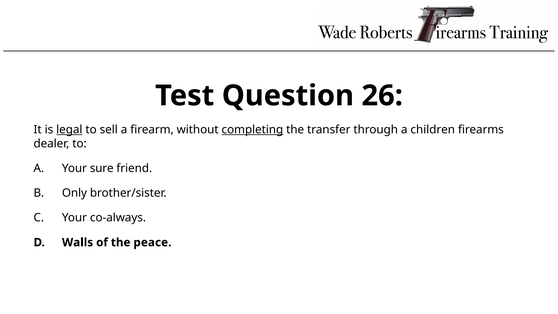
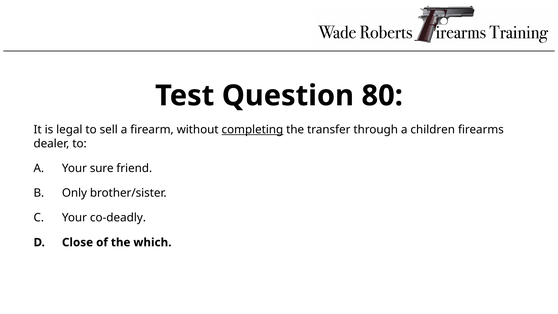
26: 26 -> 80
legal underline: present -> none
co-always: co-always -> co-deadly
Walls: Walls -> Close
peace: peace -> which
